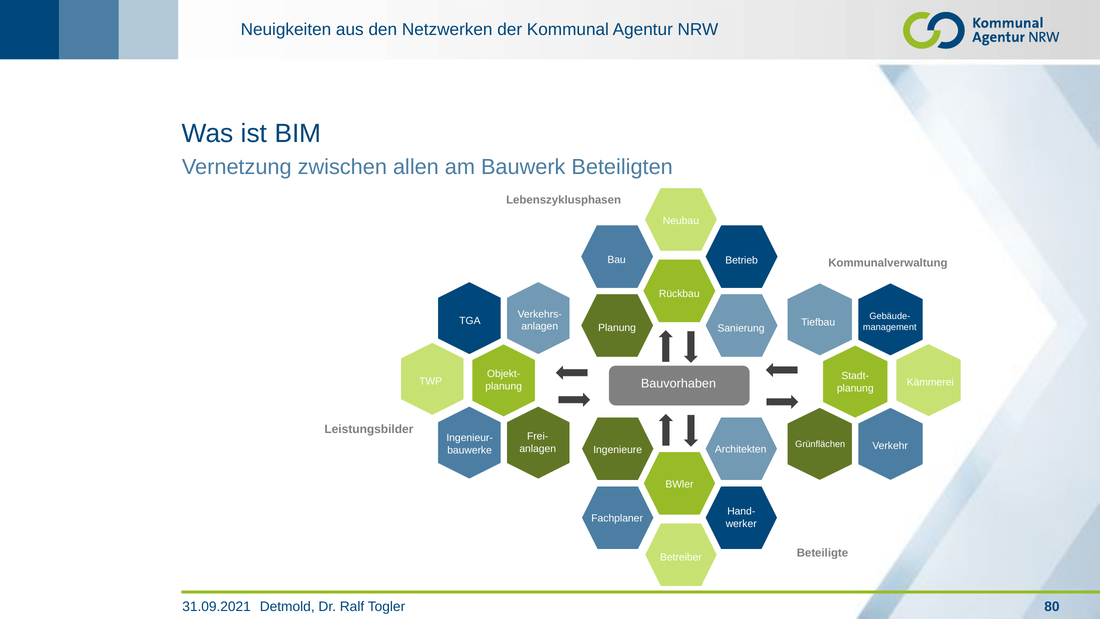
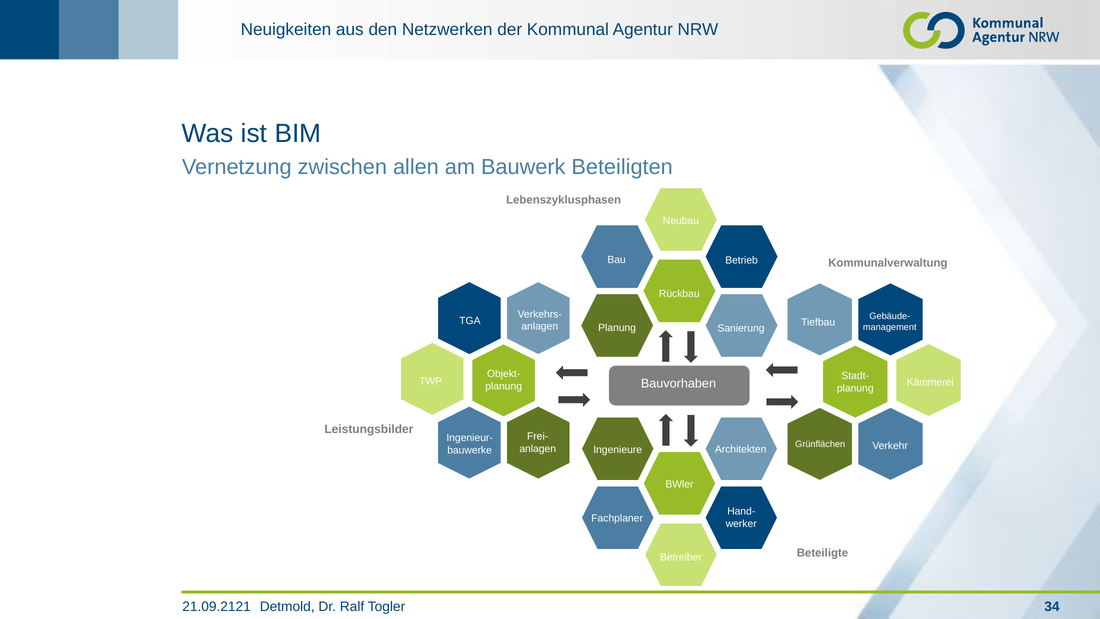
31.09.2021: 31.09.2021 -> 21.09.2121
80: 80 -> 34
